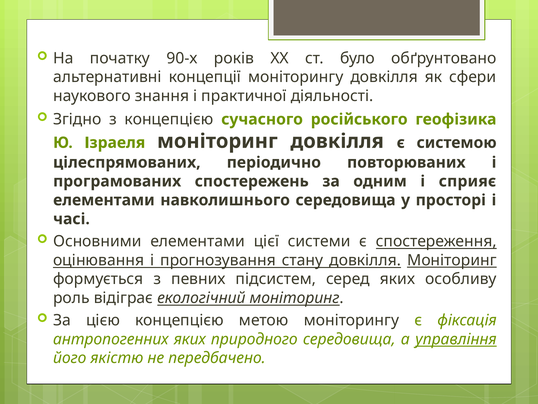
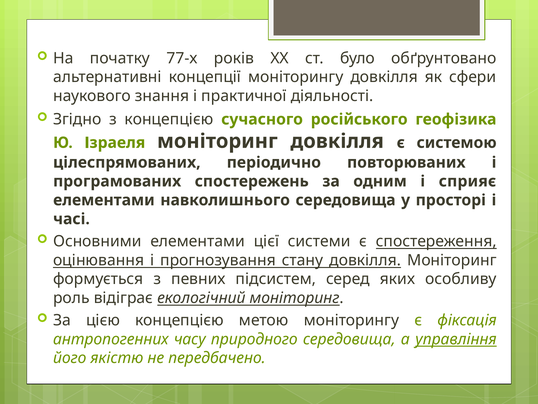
90-х: 90-х -> 77-х
Моніторинг at (452, 260) underline: present -> none
антропогенних яких: яких -> часу
